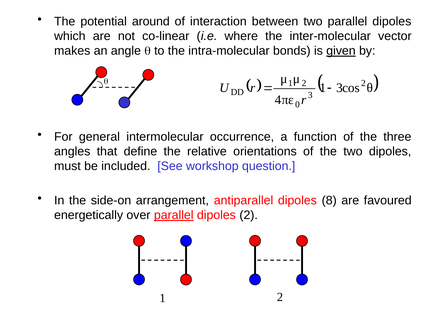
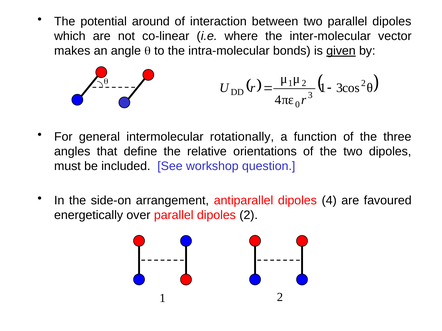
occurrence: occurrence -> rotationally
dipoles 8: 8 -> 4
parallel at (174, 216) underline: present -> none
